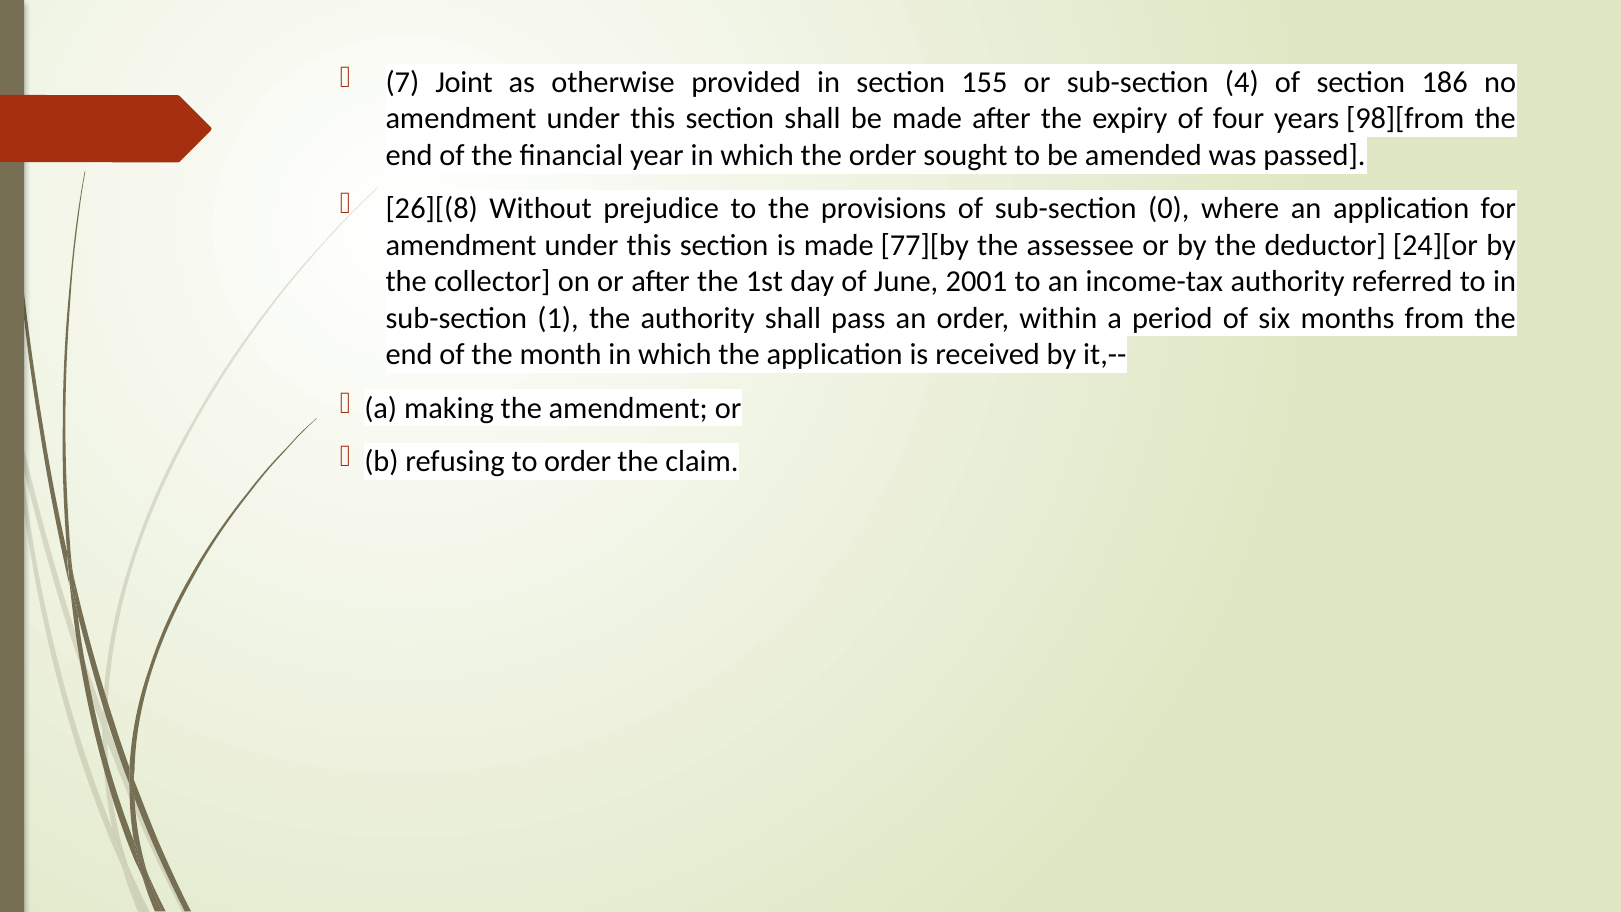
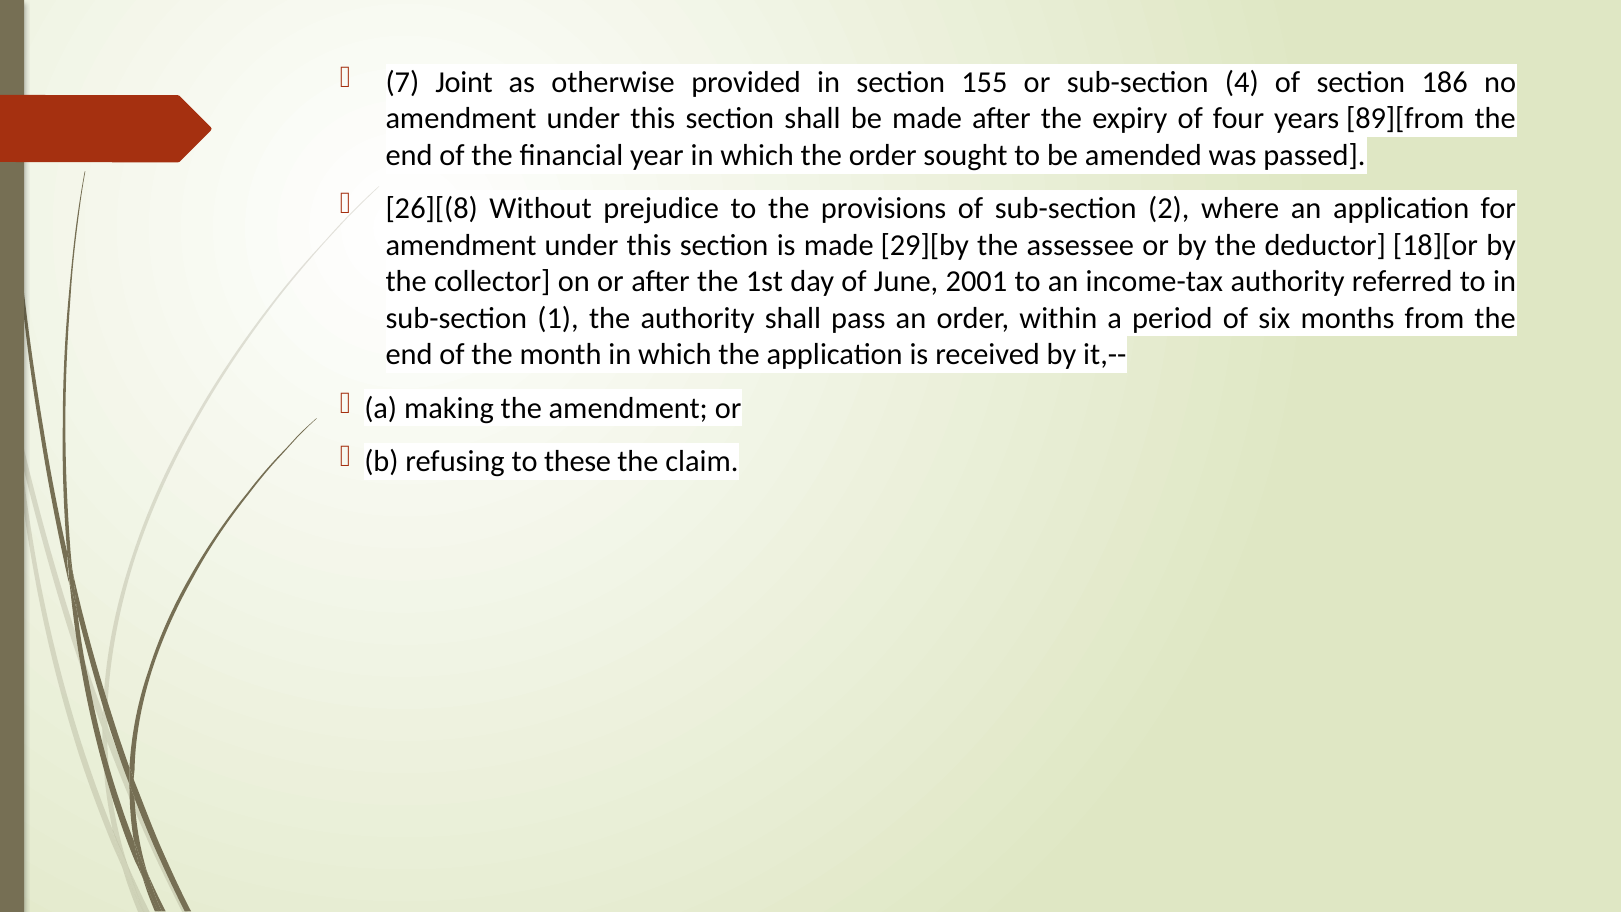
98][from: 98][from -> 89][from
0: 0 -> 2
77][by: 77][by -> 29][by
24][or: 24][or -> 18][or
to order: order -> these
